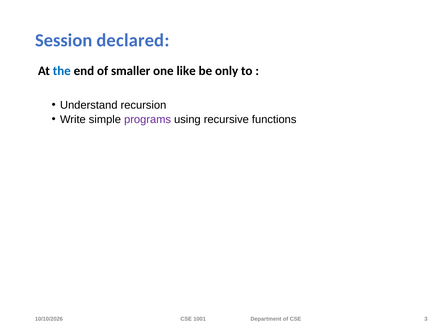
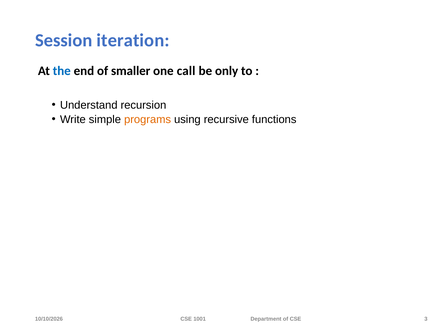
declared: declared -> iteration
like: like -> call
programs colour: purple -> orange
